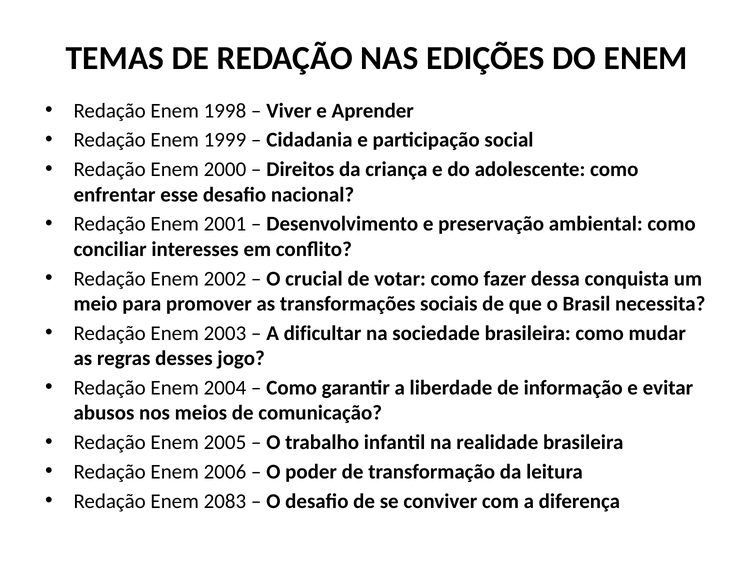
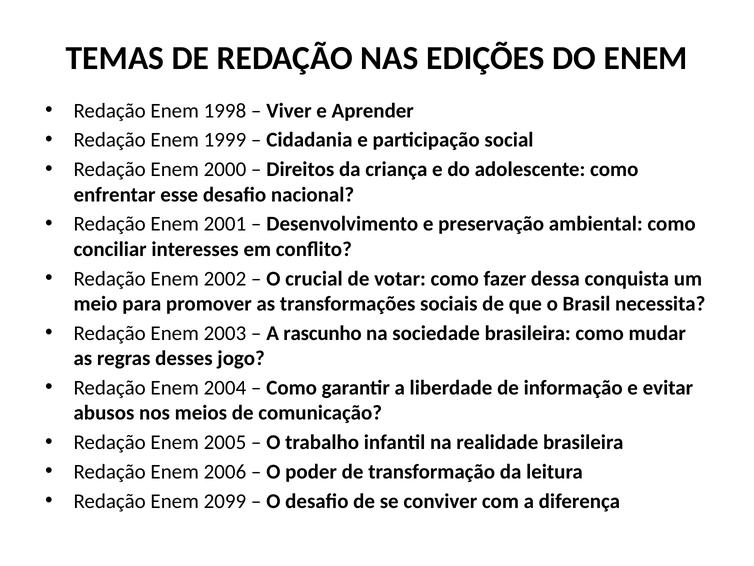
dificultar: dificultar -> rascunho
2083: 2083 -> 2099
